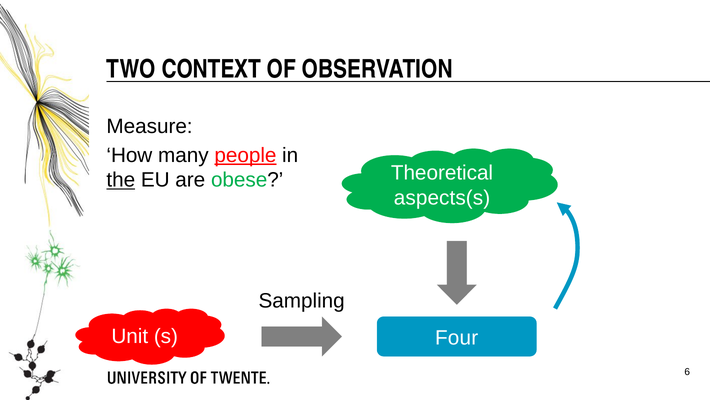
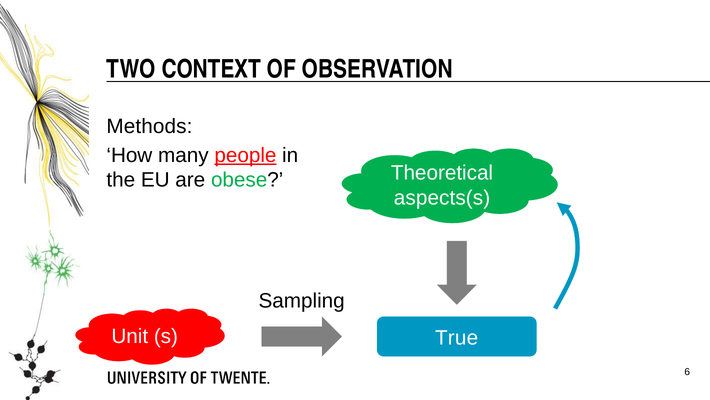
Measure: Measure -> Methods
the underline: present -> none
Four: Four -> True
